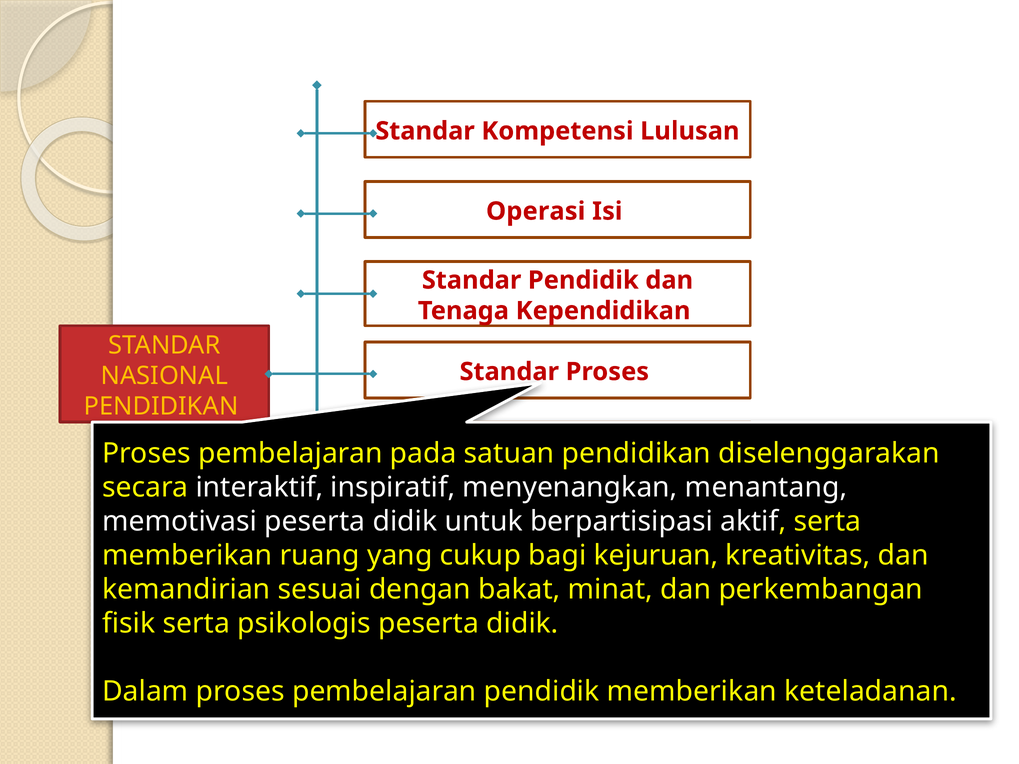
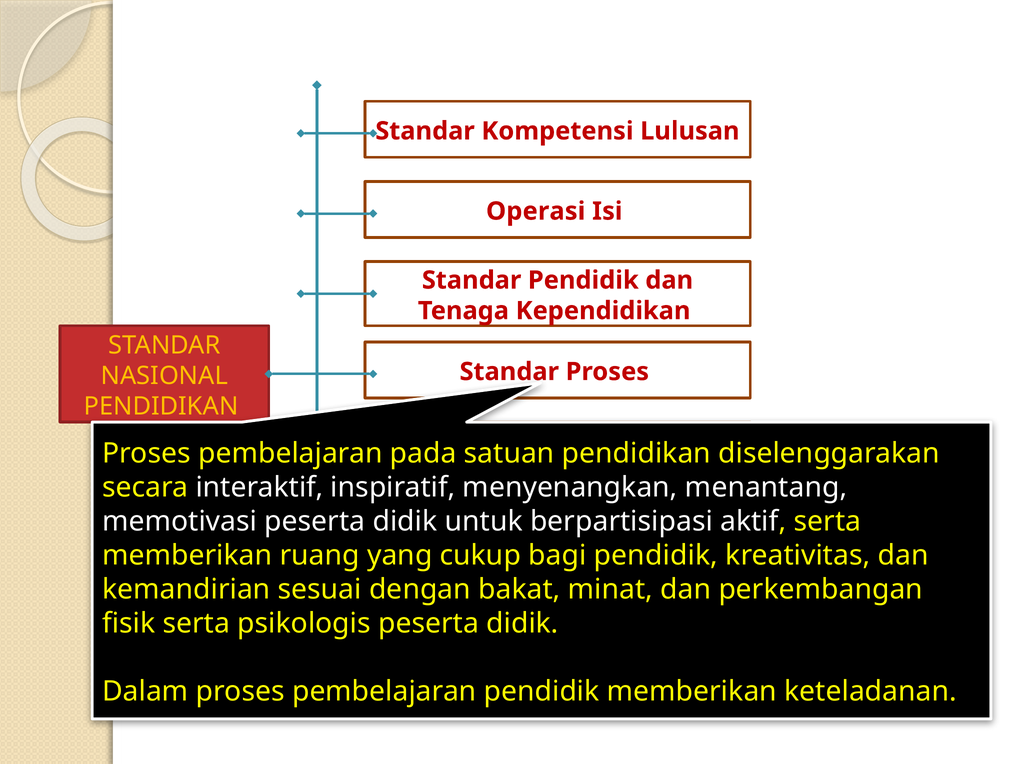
bagi kejuruan: kejuruan -> pendidik
